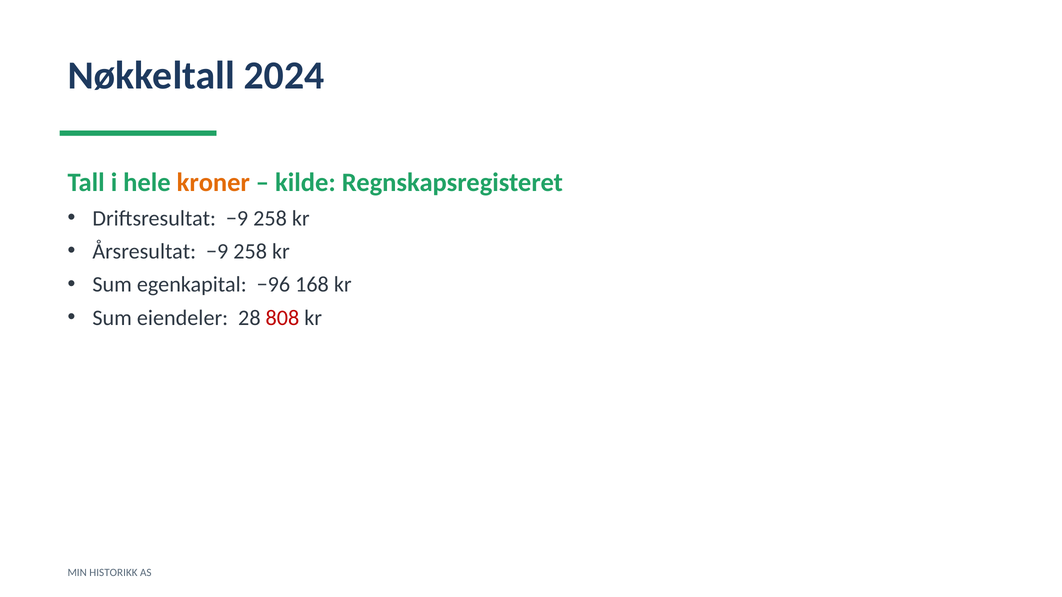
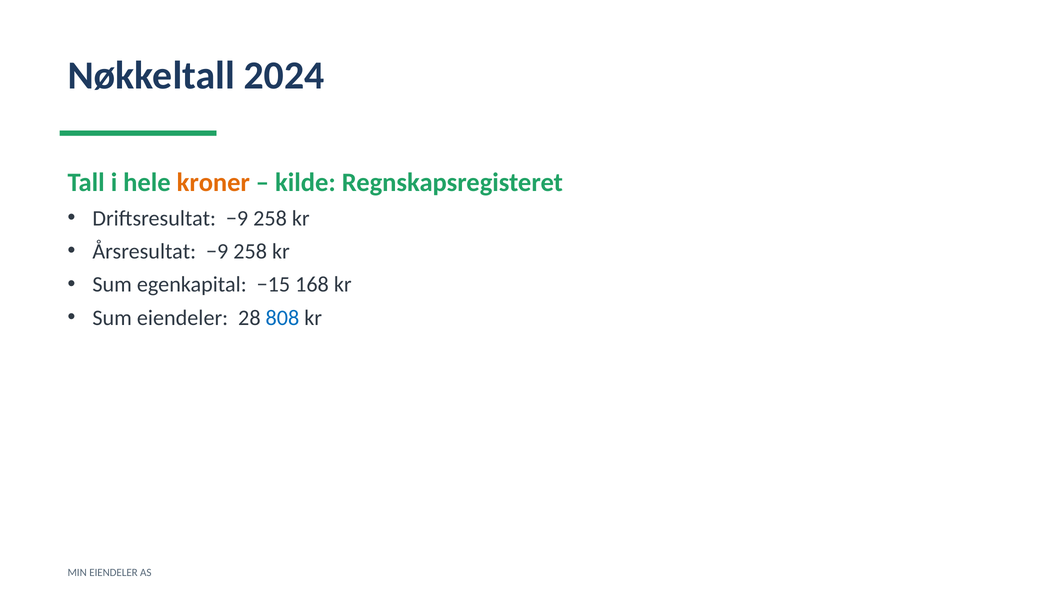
−96: −96 -> −15
808 colour: red -> blue
MIN HISTORIKK: HISTORIKK -> EIENDELER
